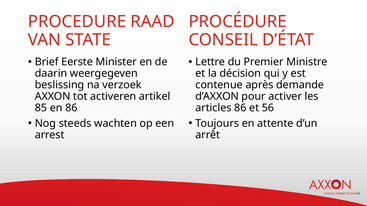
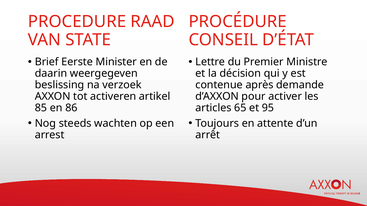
articles 86: 86 -> 65
56: 56 -> 95
